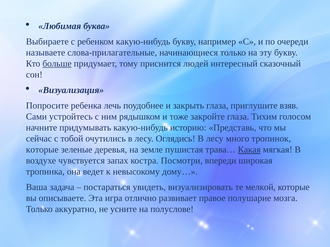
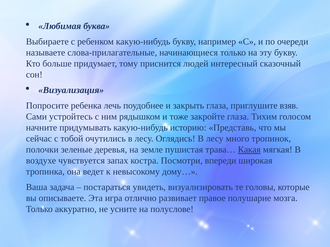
больше underline: present -> none
которые at (42, 150): которые -> полочки
мелкой: мелкой -> головы
